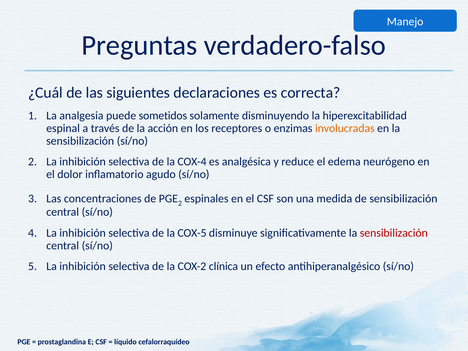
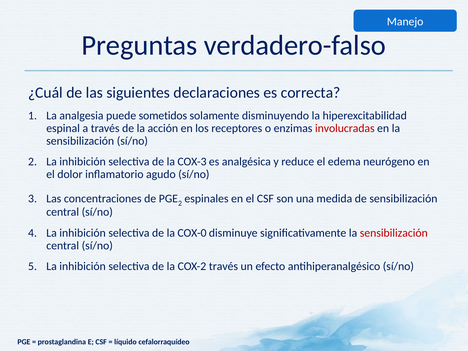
involucradas colour: orange -> red
COX-4: COX-4 -> COX-3
COX-5: COX-5 -> COX-0
COX-2 clínica: clínica -> través
